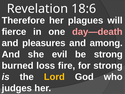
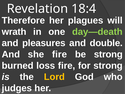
18:6: 18:6 -> 18:4
fierce: fierce -> wrath
day—death colour: pink -> light green
among: among -> double
she evil: evil -> fire
